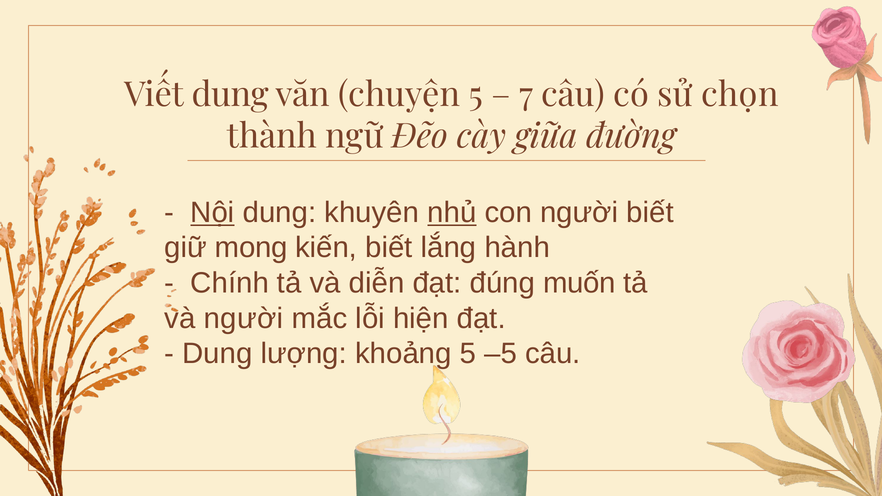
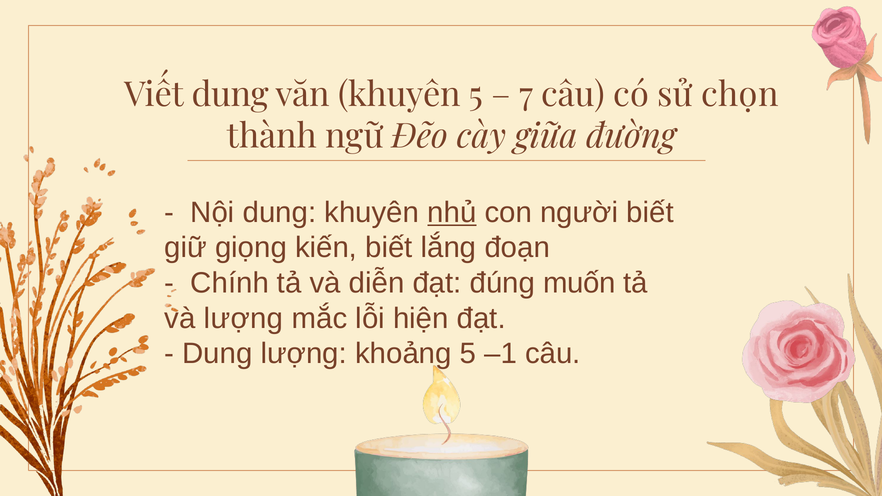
văn chuyện: chuyện -> khuyên
Nội underline: present -> none
mong: mong -> giọng
hành: hành -> đoạn
và người: người -> lượng
–5: –5 -> –1
